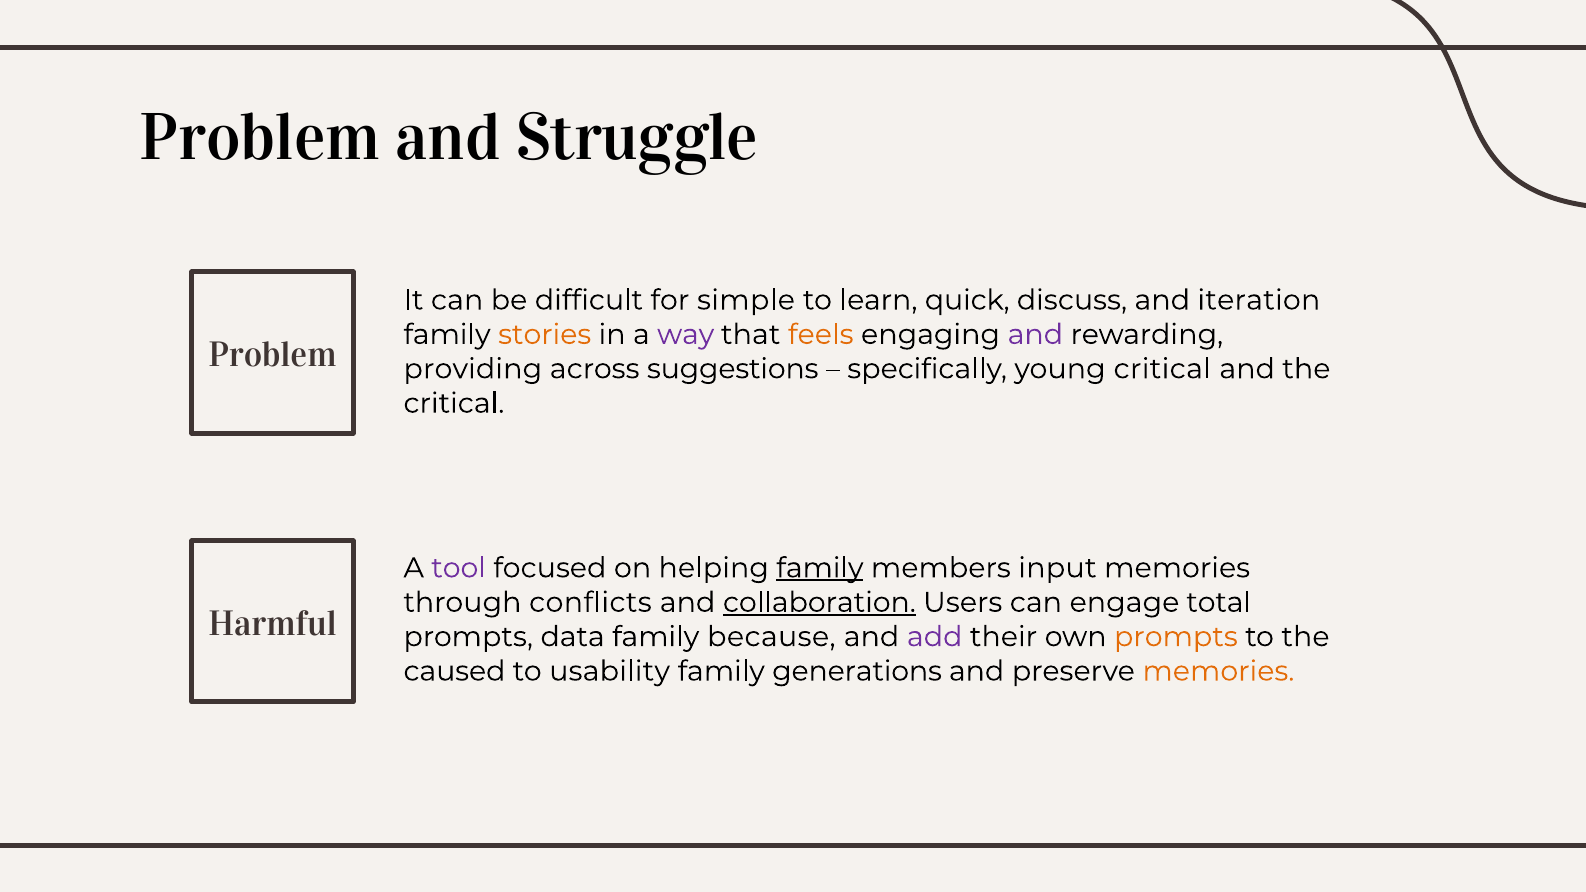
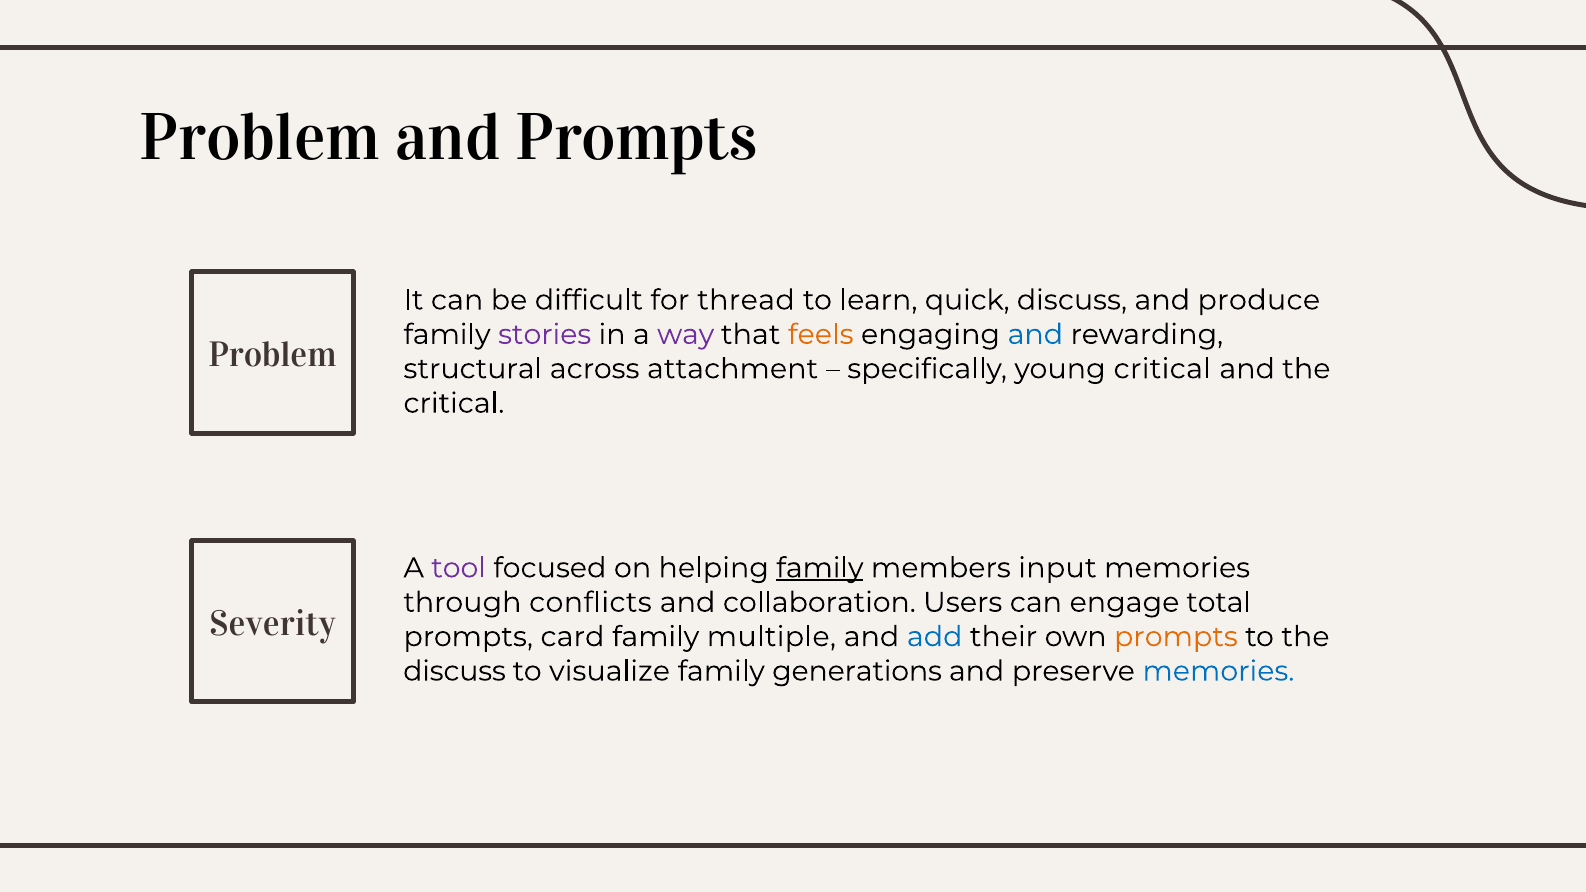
and Struggle: Struggle -> Prompts
simple: simple -> thread
iteration: iteration -> produce
stories colour: orange -> purple
and at (1035, 335) colour: purple -> blue
providing: providing -> structural
suggestions: suggestions -> attachment
collaboration underline: present -> none
Harmful: Harmful -> Severity
data: data -> card
because: because -> multiple
add colour: purple -> blue
caused at (454, 671): caused -> discuss
usability: usability -> visualize
memories at (1218, 671) colour: orange -> blue
